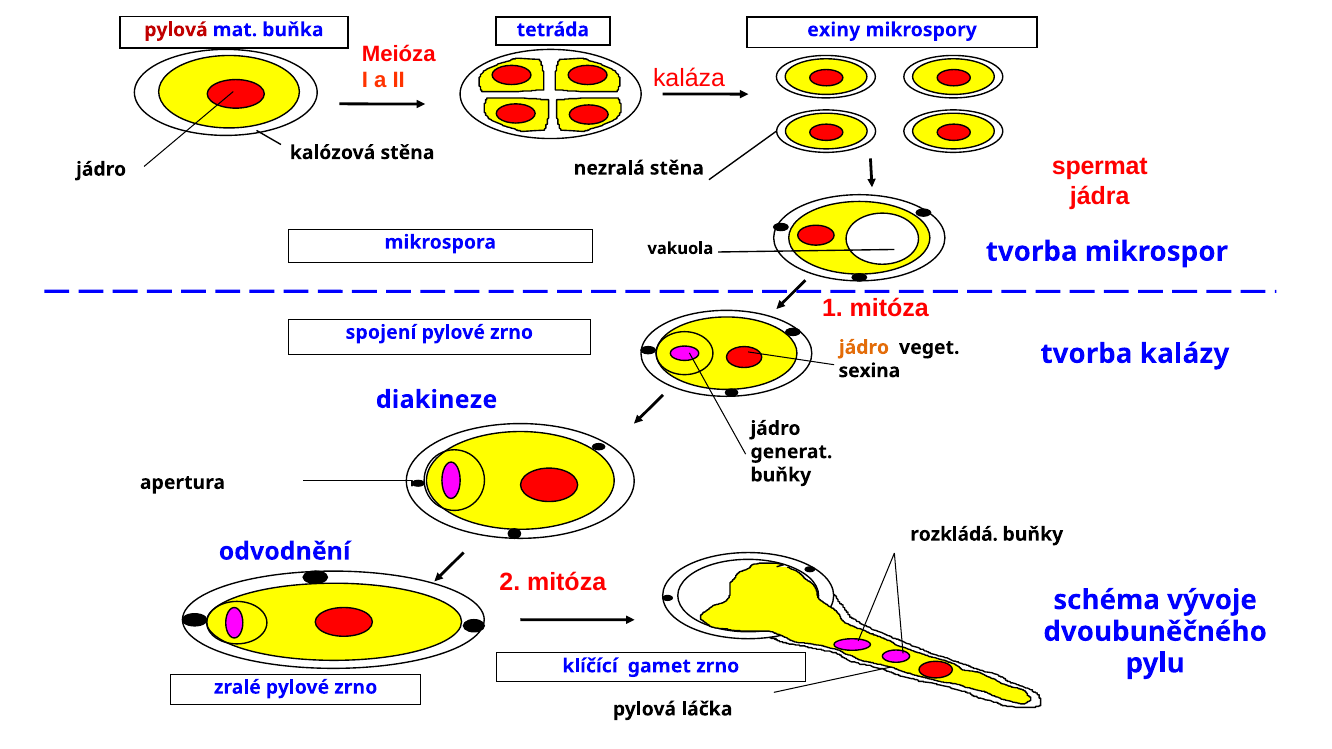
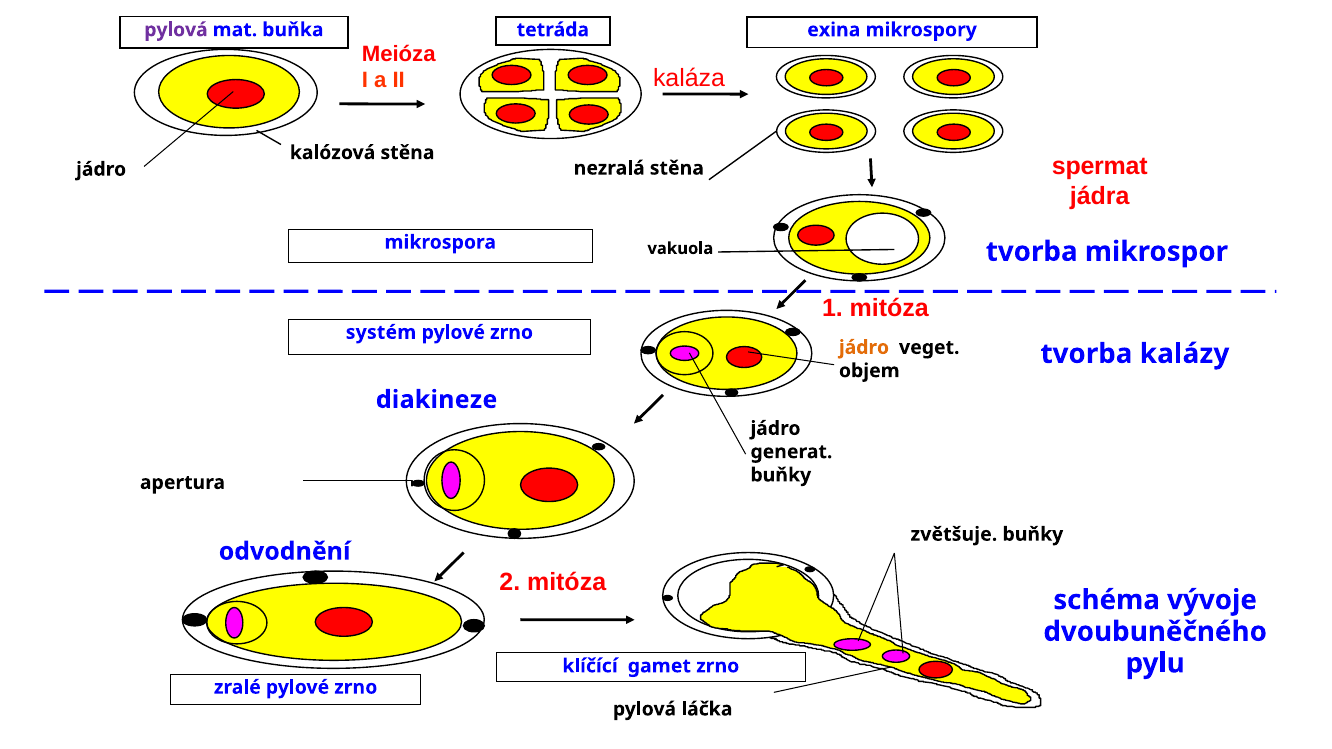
pylová at (176, 30) colour: red -> purple
exiny: exiny -> exina
spojení: spojení -> systém
sexina: sexina -> objem
rozkládá: rozkládá -> zvětšuje
